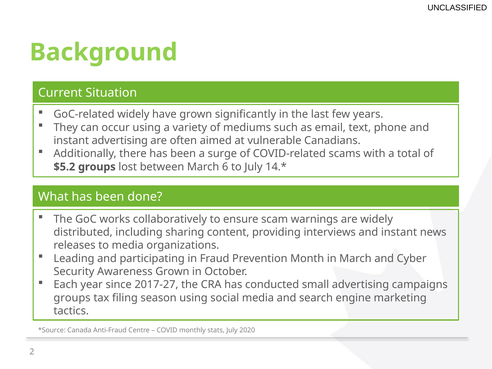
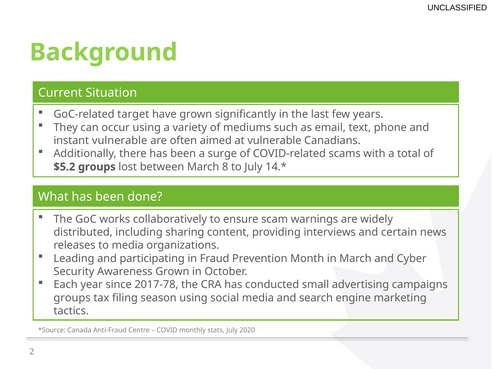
GoC-related widely: widely -> target
instant advertising: advertising -> vulnerable
6: 6 -> 8
interviews and instant: instant -> certain
2017-27: 2017-27 -> 2017-78
